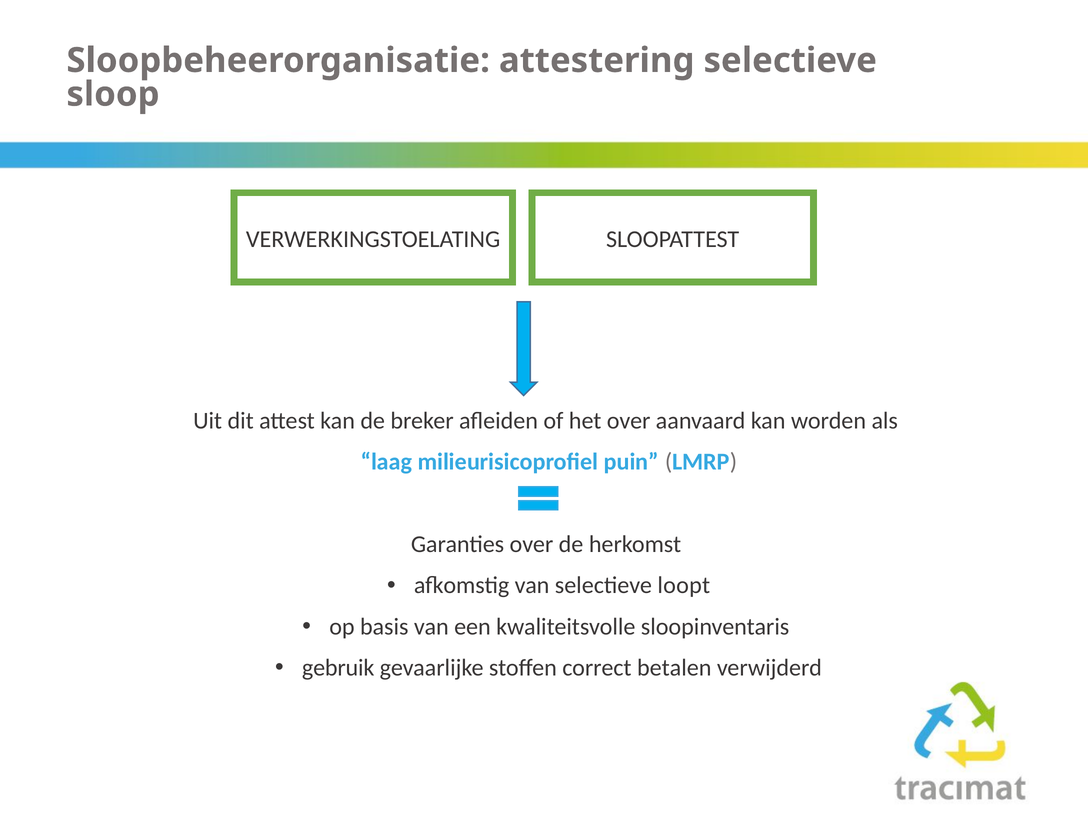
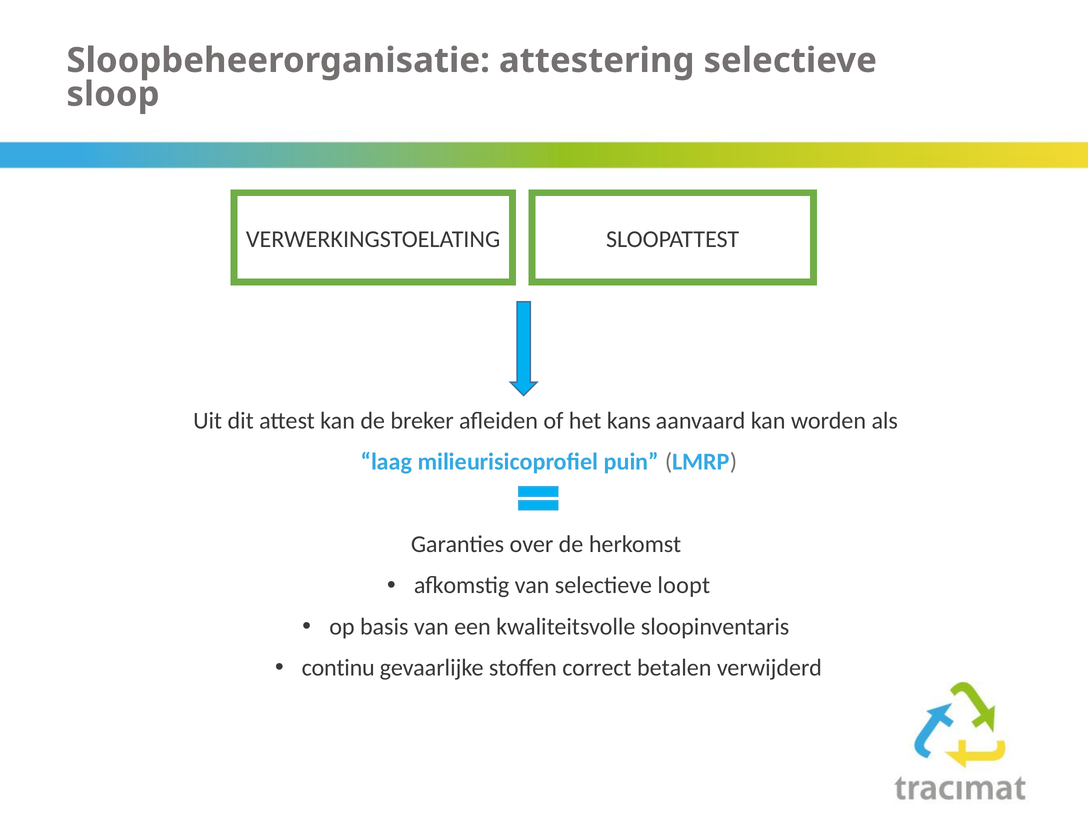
het over: over -> kans
gebruik: gebruik -> continu
